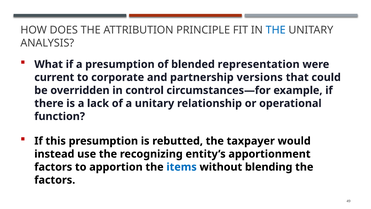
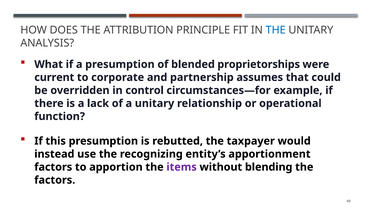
representation: representation -> proprietorships
versions: versions -> assumes
items colour: blue -> purple
